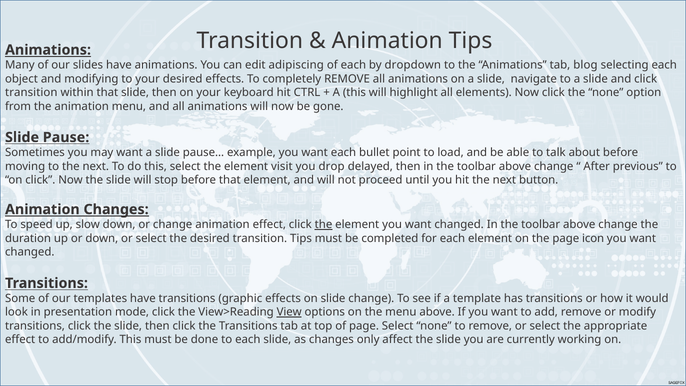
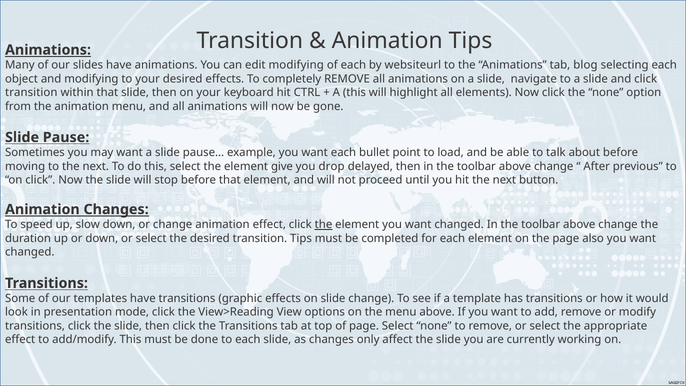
edit adipiscing: adipiscing -> modifying
dropdown: dropdown -> websiteurl
visit: visit -> give
icon: icon -> also
View underline: present -> none
